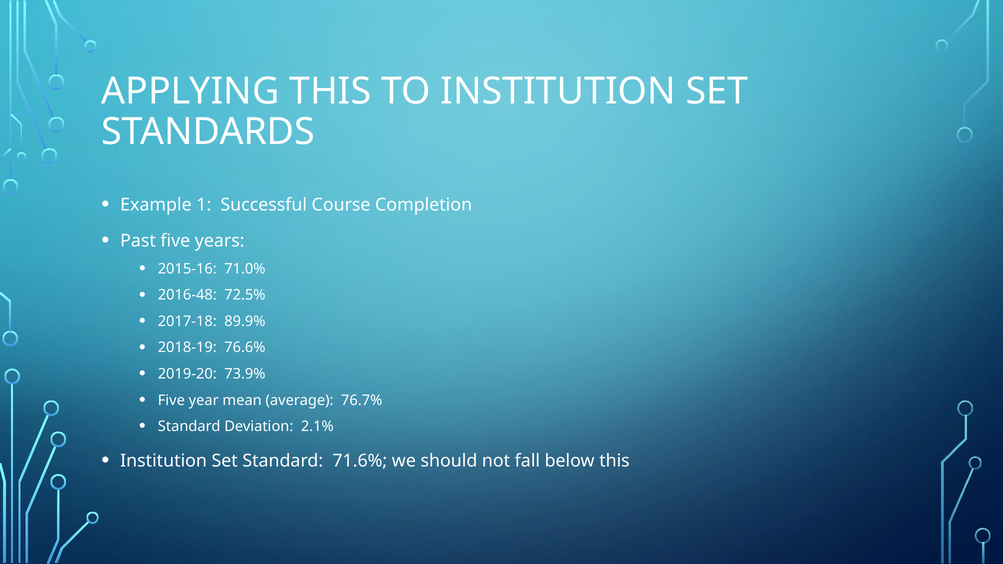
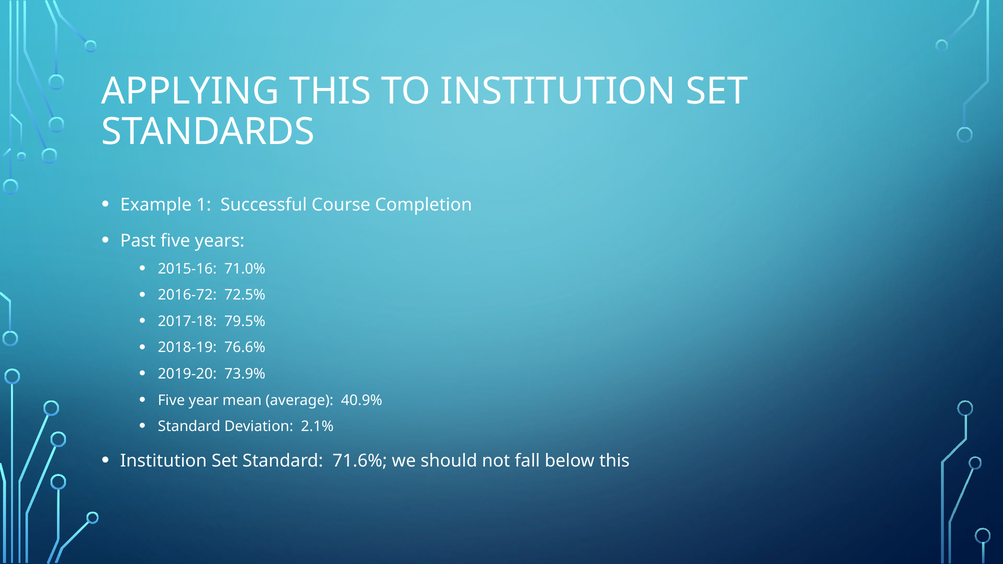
2016-48: 2016-48 -> 2016-72
89.9%: 89.9% -> 79.5%
76.7%: 76.7% -> 40.9%
